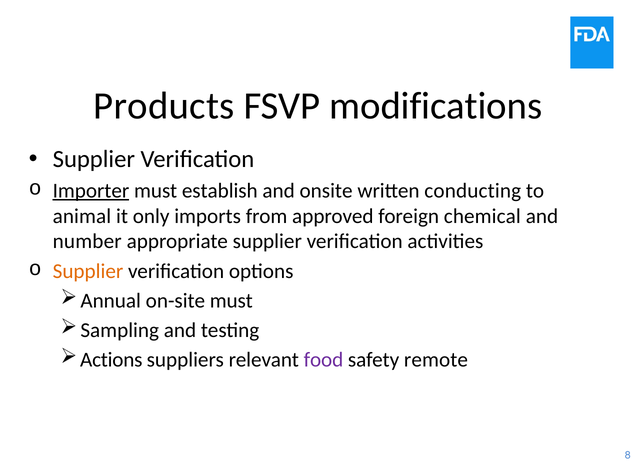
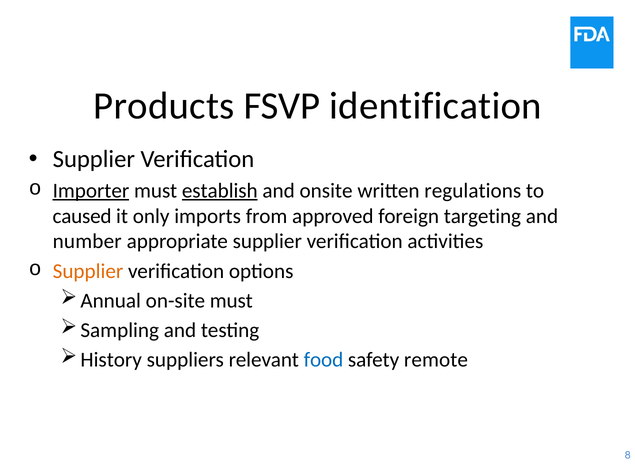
modifications: modifications -> identification
establish underline: none -> present
conducting: conducting -> regulations
animal: animal -> caused
chemical: chemical -> targeting
Actions: Actions -> History
food colour: purple -> blue
